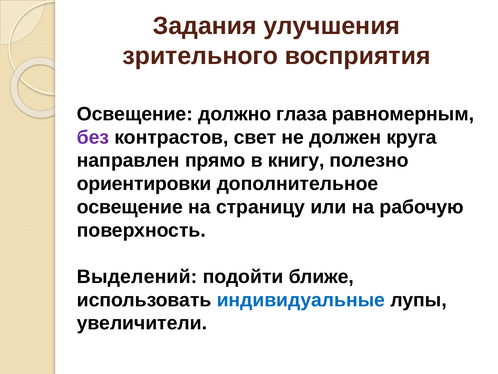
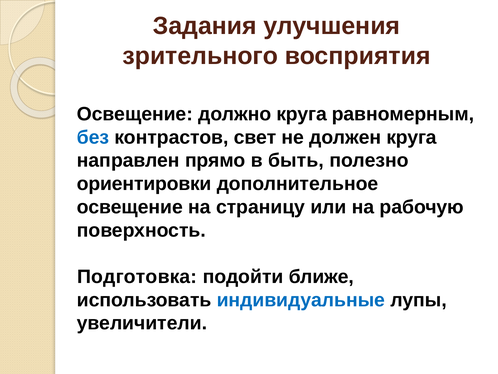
должно глаза: глаза -> круга
без colour: purple -> blue
книгу: книгу -> быть
Выделений: Выделений -> Подготовка
